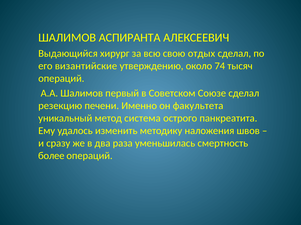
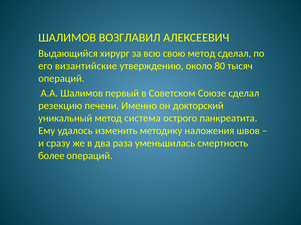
АСПИРАНТА: АСПИРАНТА -> ВОЗГЛАВИЛ
свою отдых: отдых -> метод
74: 74 -> 80
факультета: факультета -> докторский
